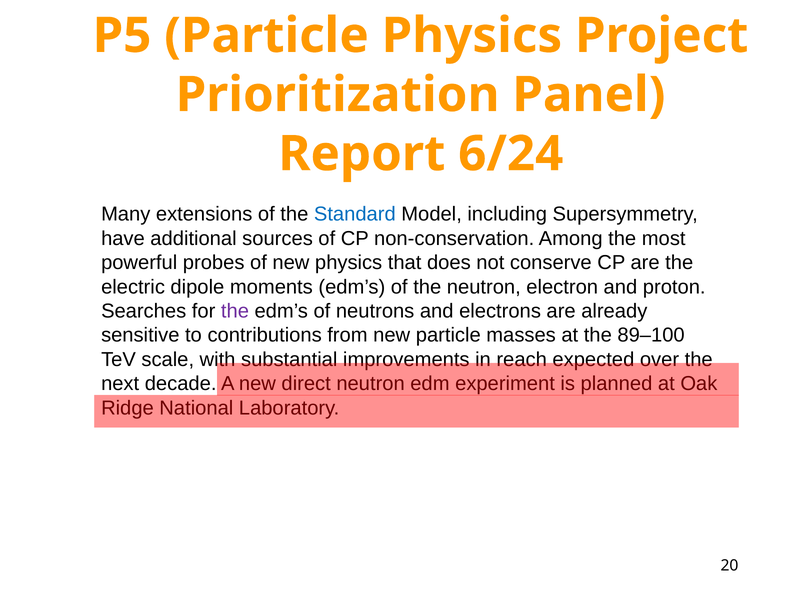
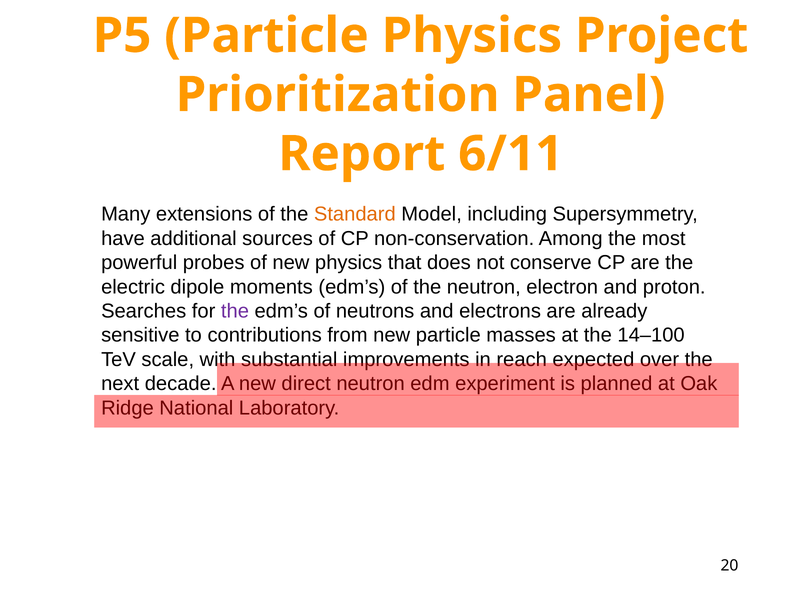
6/24: 6/24 -> 6/11
Standard colour: blue -> orange
89–100: 89–100 -> 14–100
